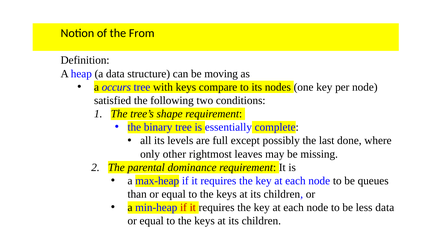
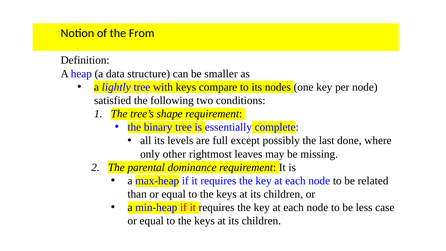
moving: moving -> smaller
occurs: occurs -> lightly
queues: queues -> related
less data: data -> case
